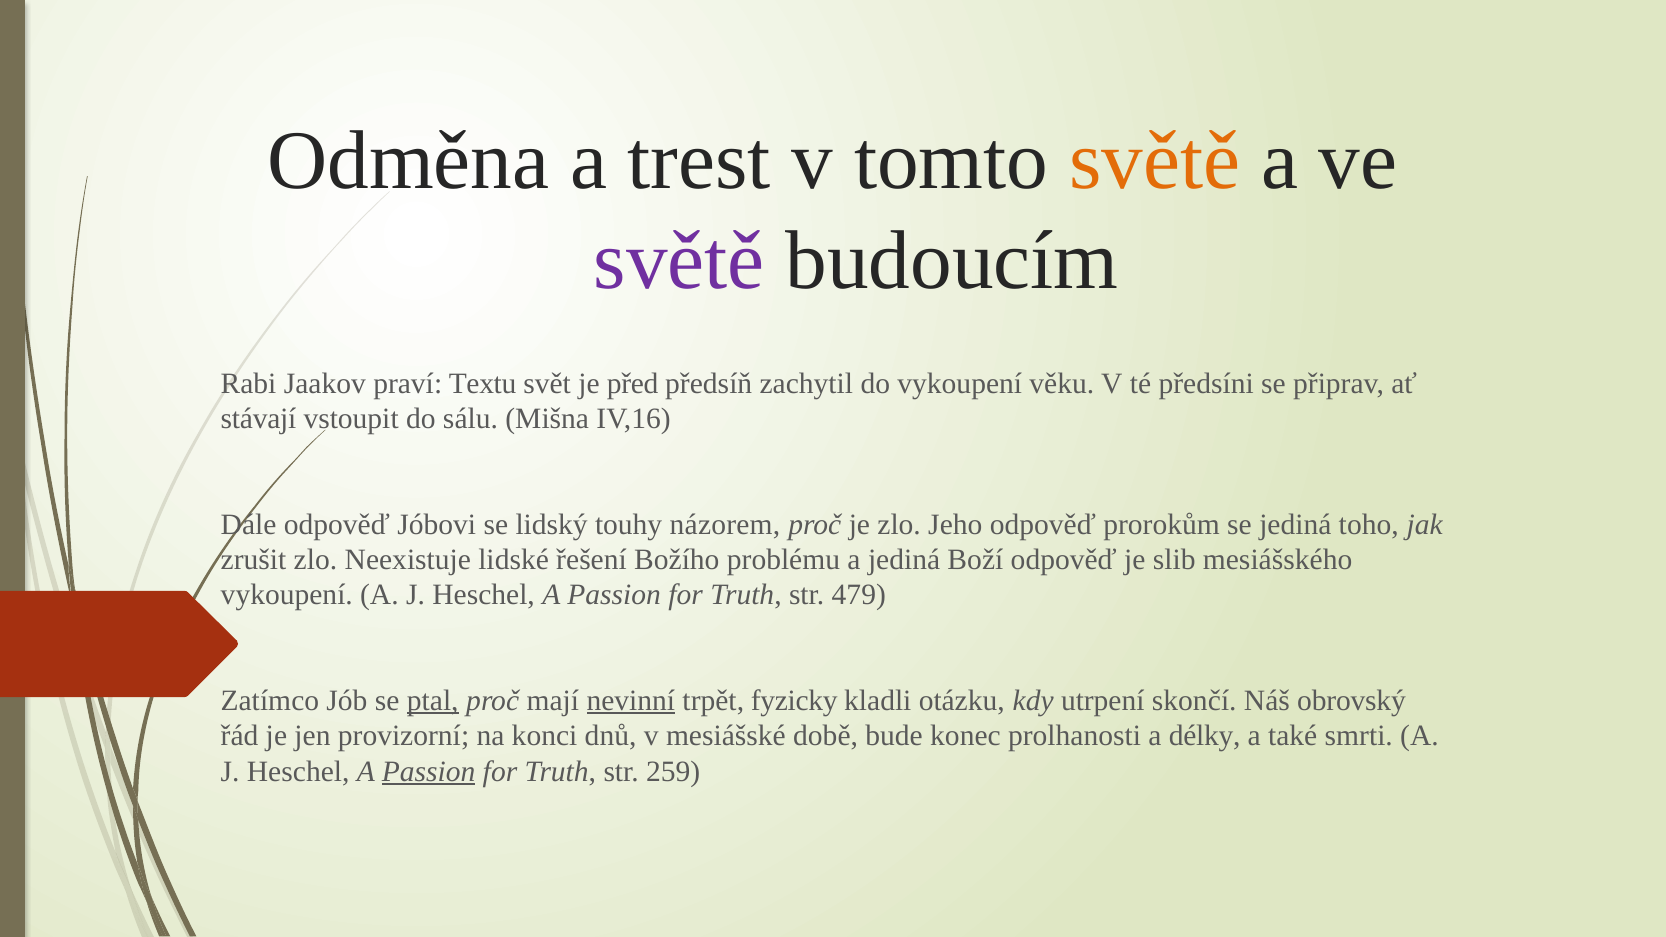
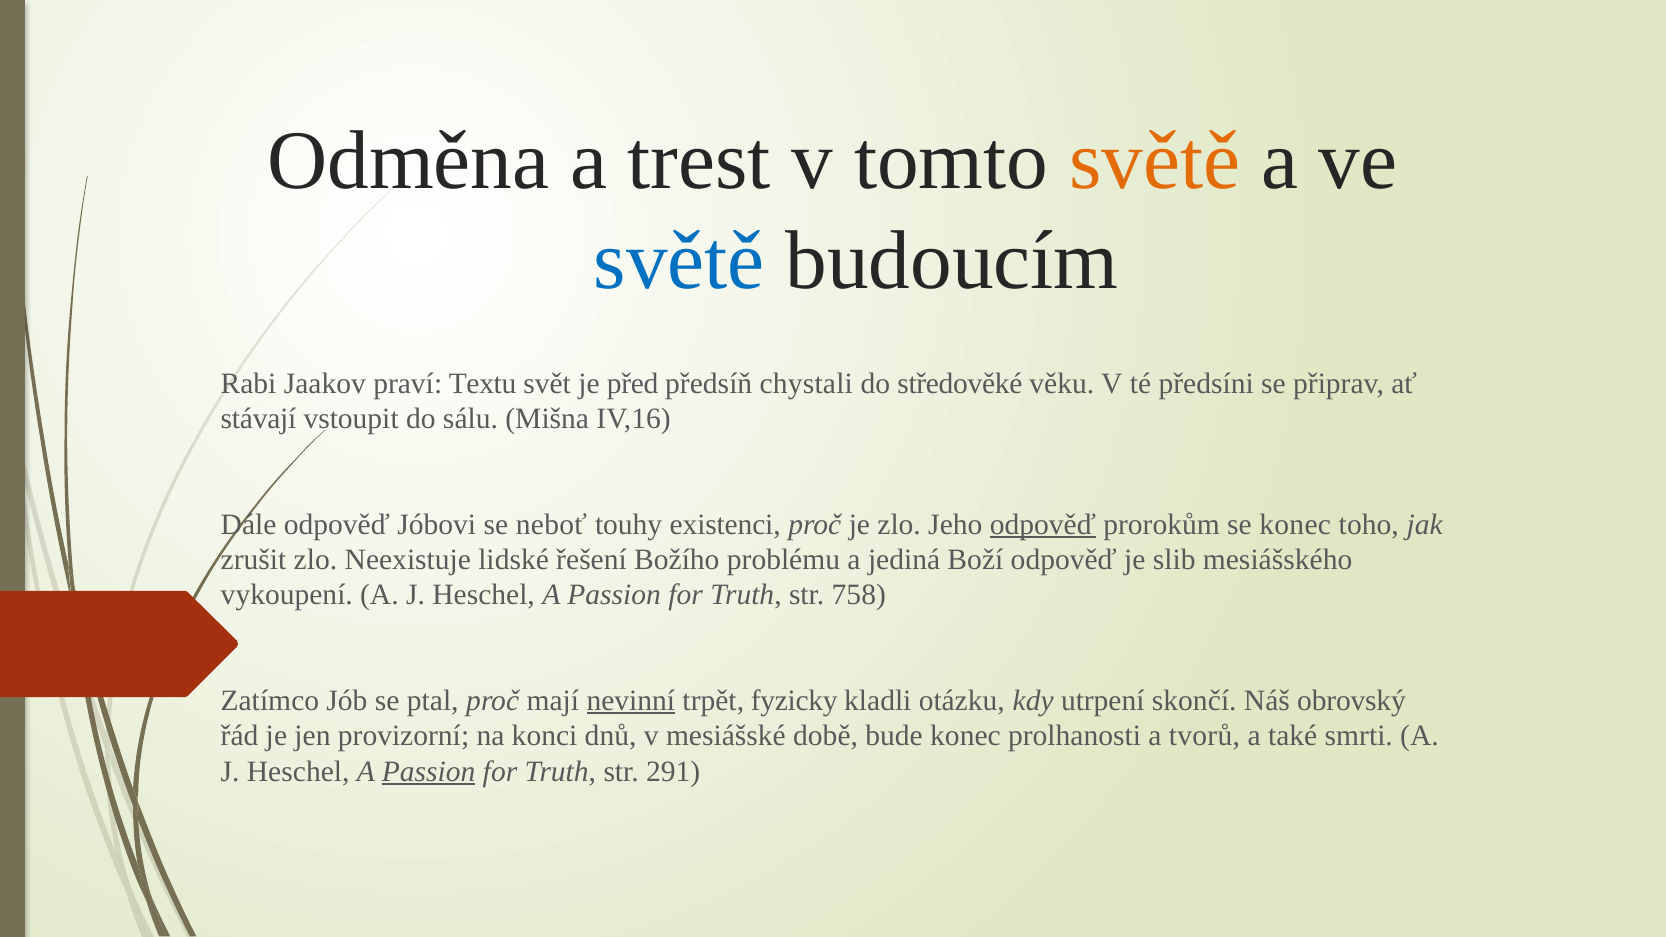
světě at (679, 261) colour: purple -> blue
zachytil: zachytil -> chystali
do vykoupení: vykoupení -> středověké
lidský: lidský -> neboť
názorem: názorem -> existenci
odpověď at (1043, 524) underline: none -> present
se jediná: jediná -> konec
479: 479 -> 758
ptal underline: present -> none
délky: délky -> tvorů
259: 259 -> 291
